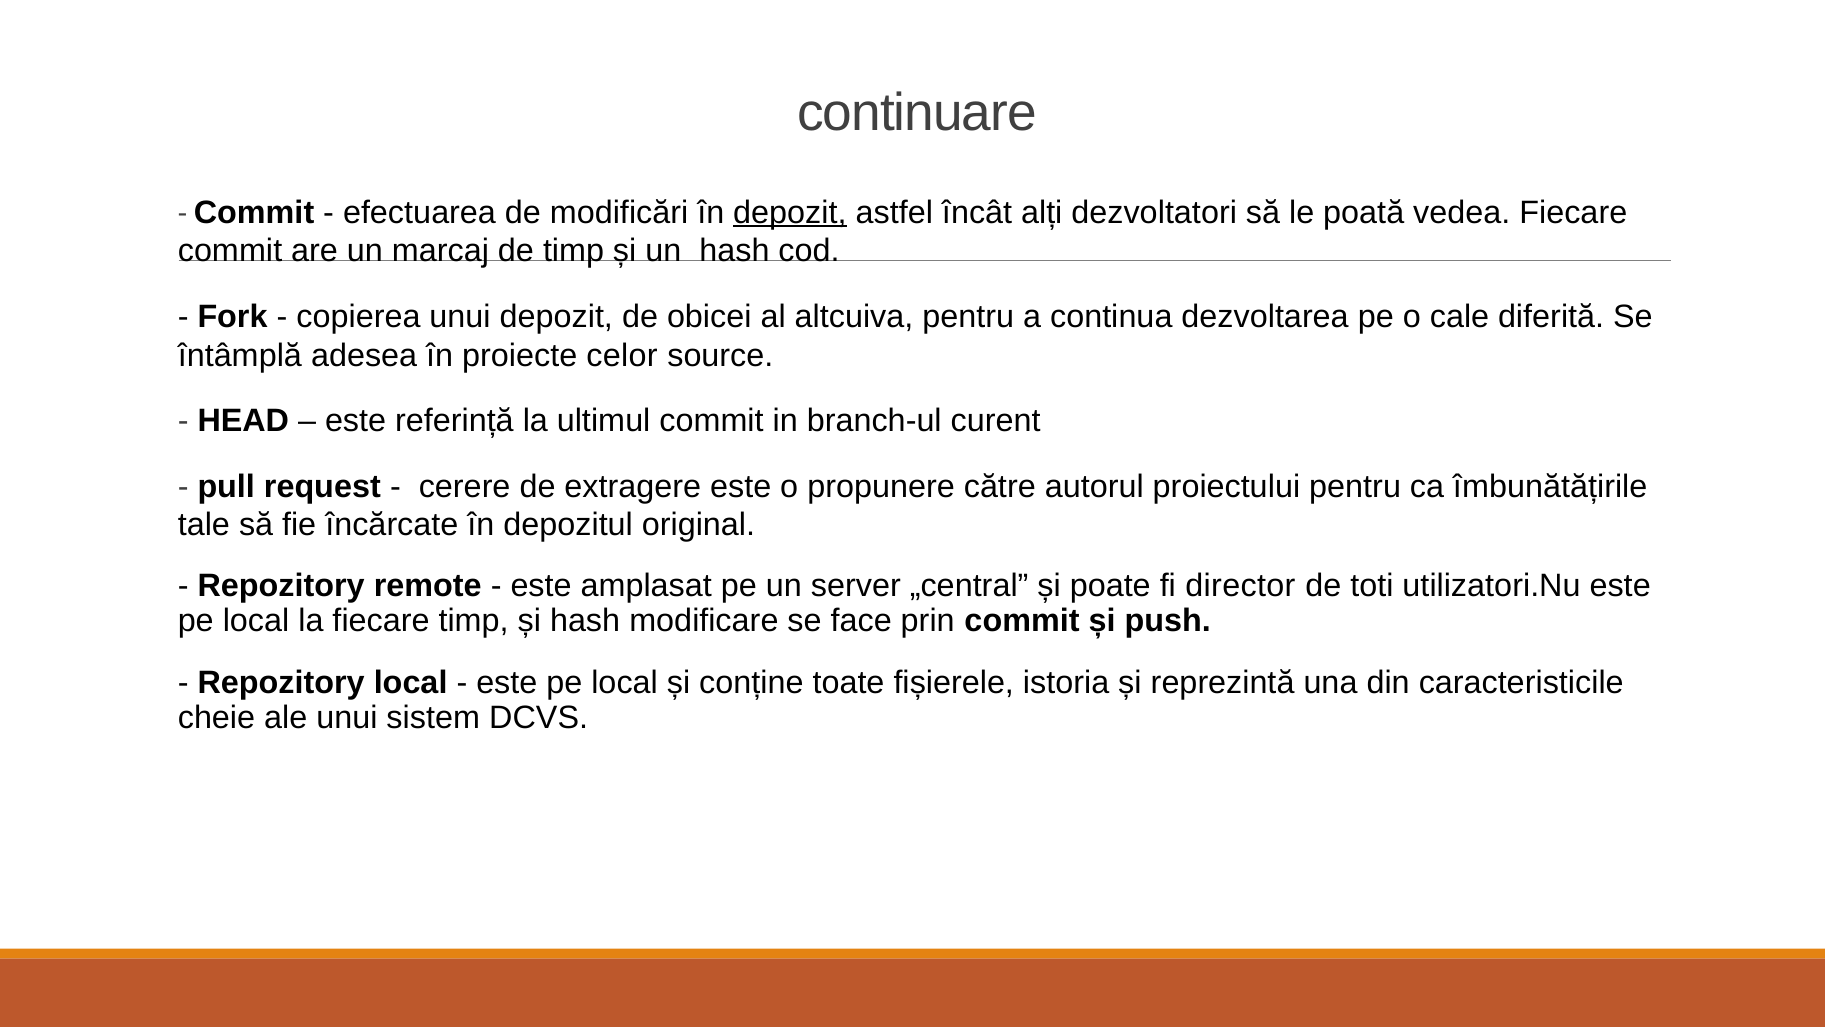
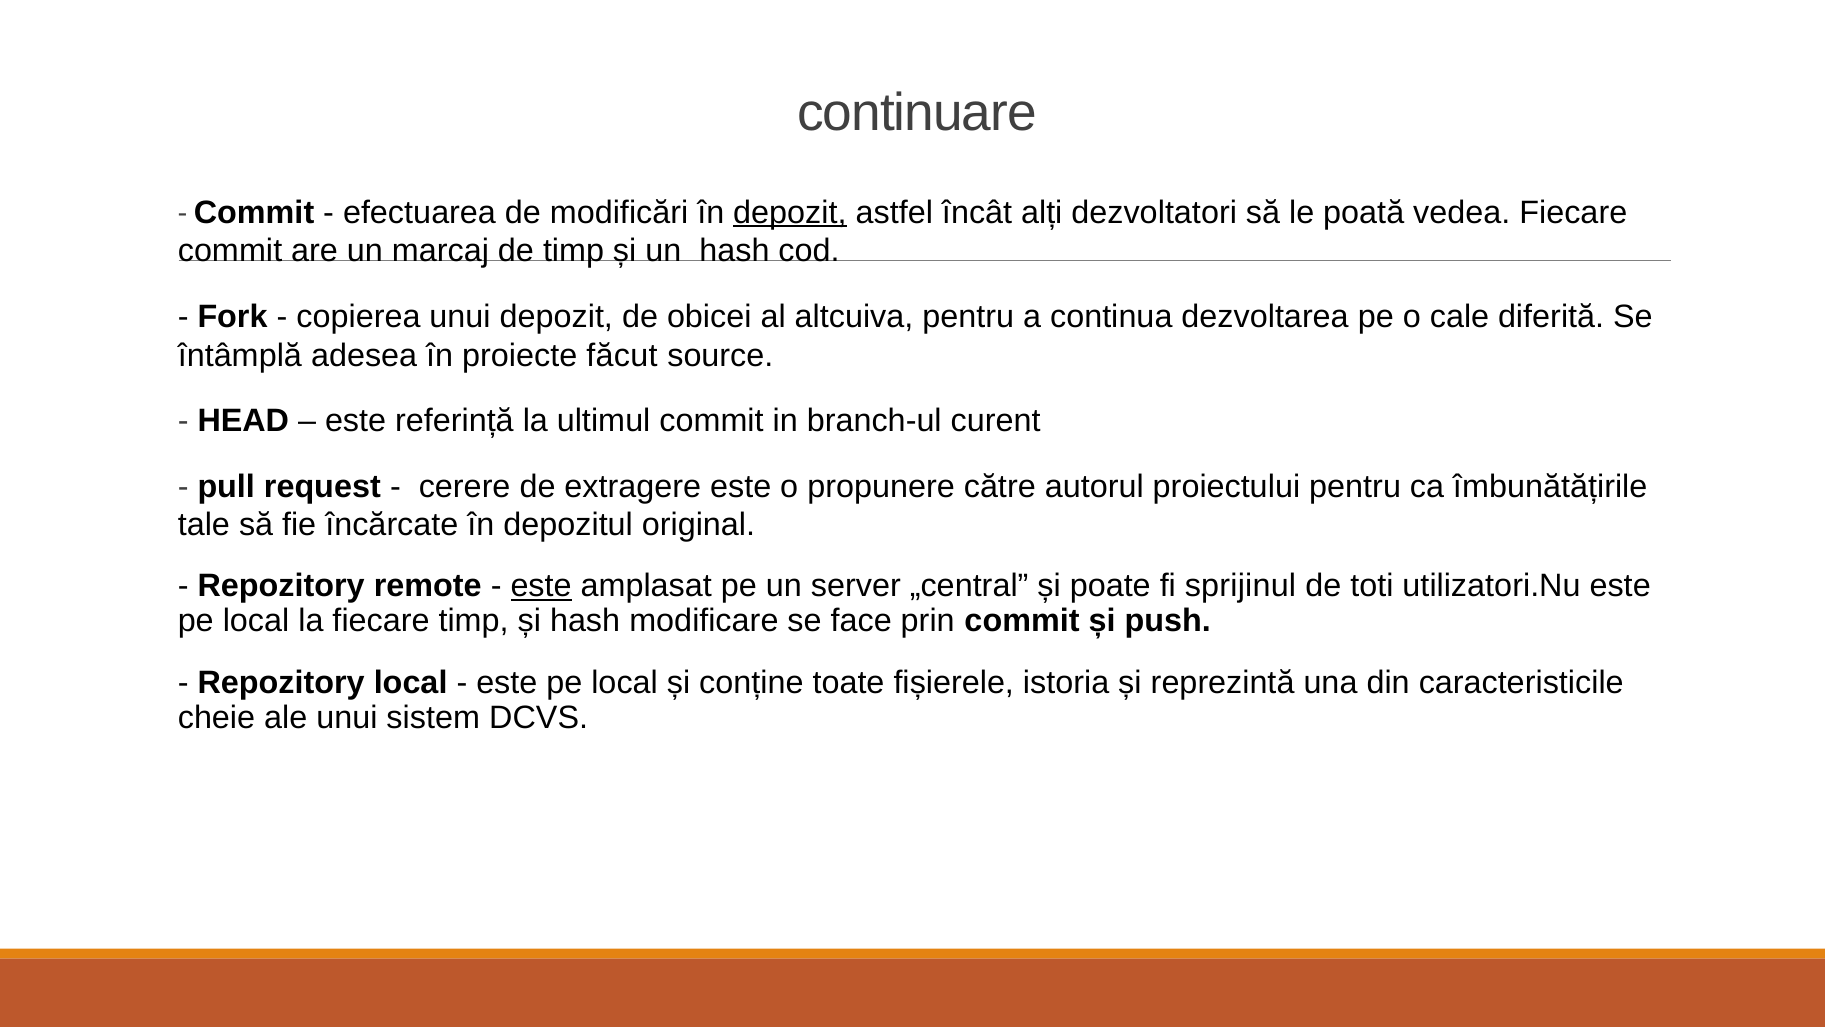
celor: celor -> făcut
este at (541, 586) underline: none -> present
director: director -> sprijinul
